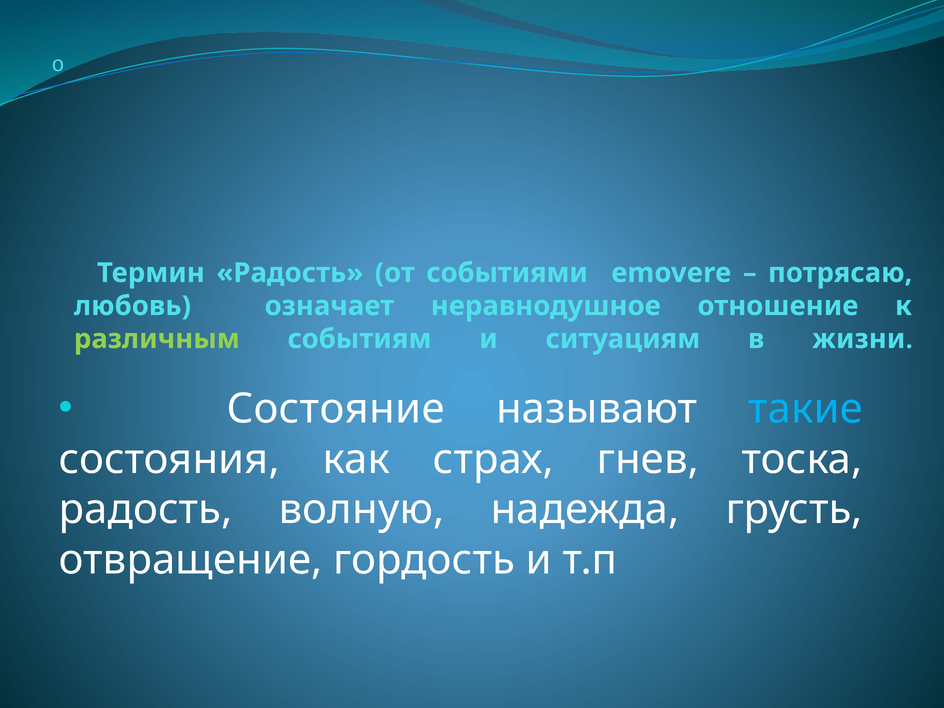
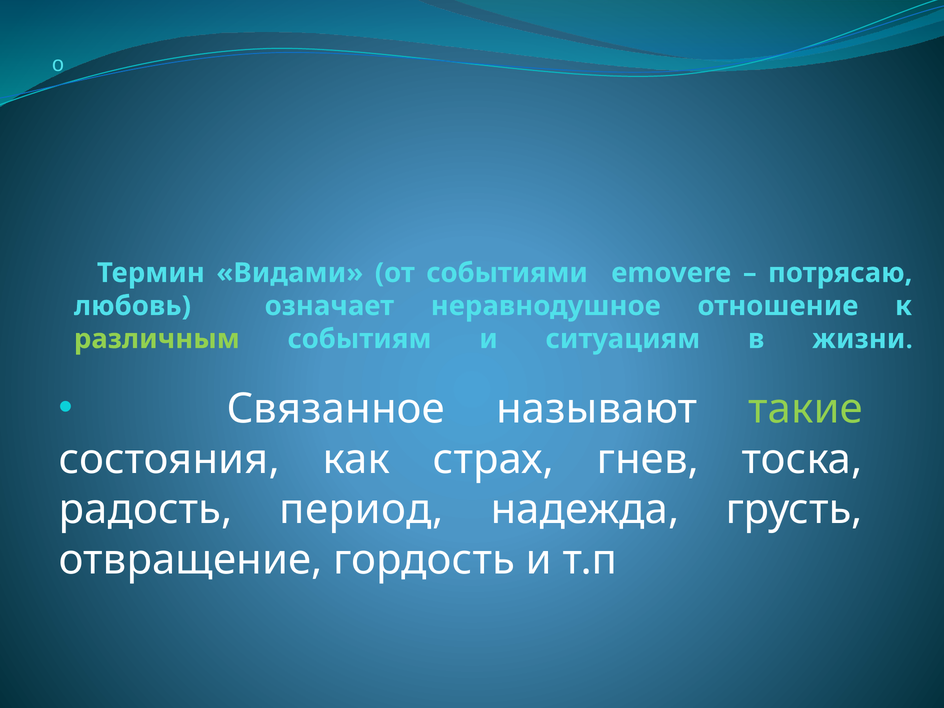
Термин Радость: Радость -> Видами
Состояние: Состояние -> Связанное
такие colour: light blue -> light green
волную: волную -> период
